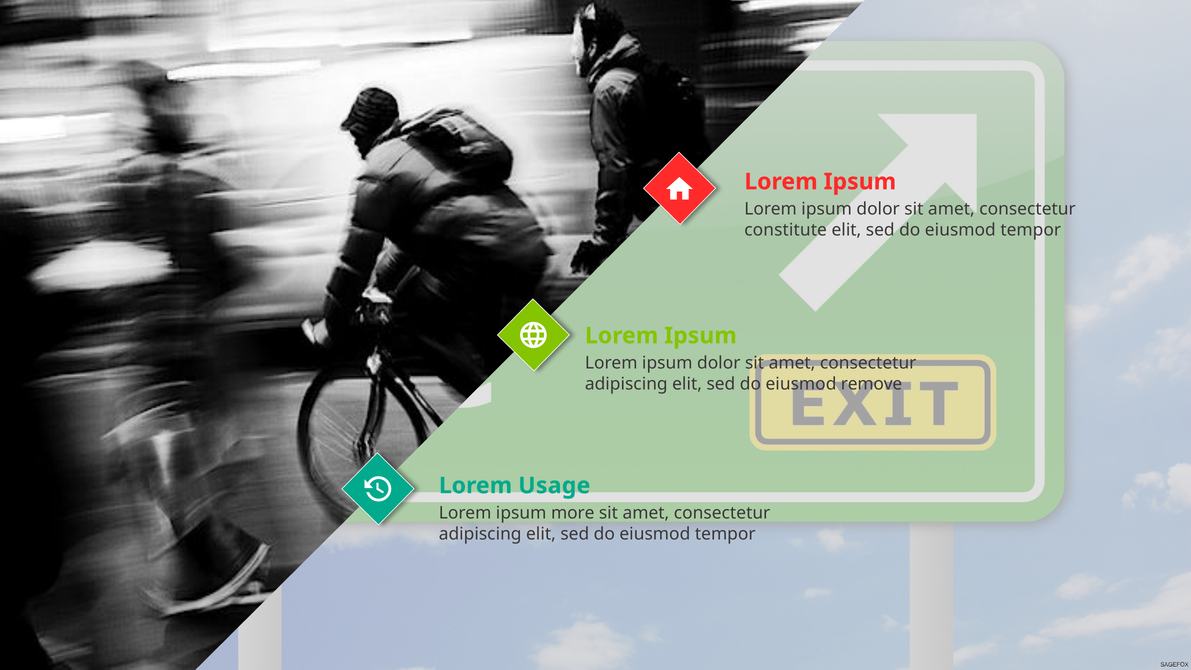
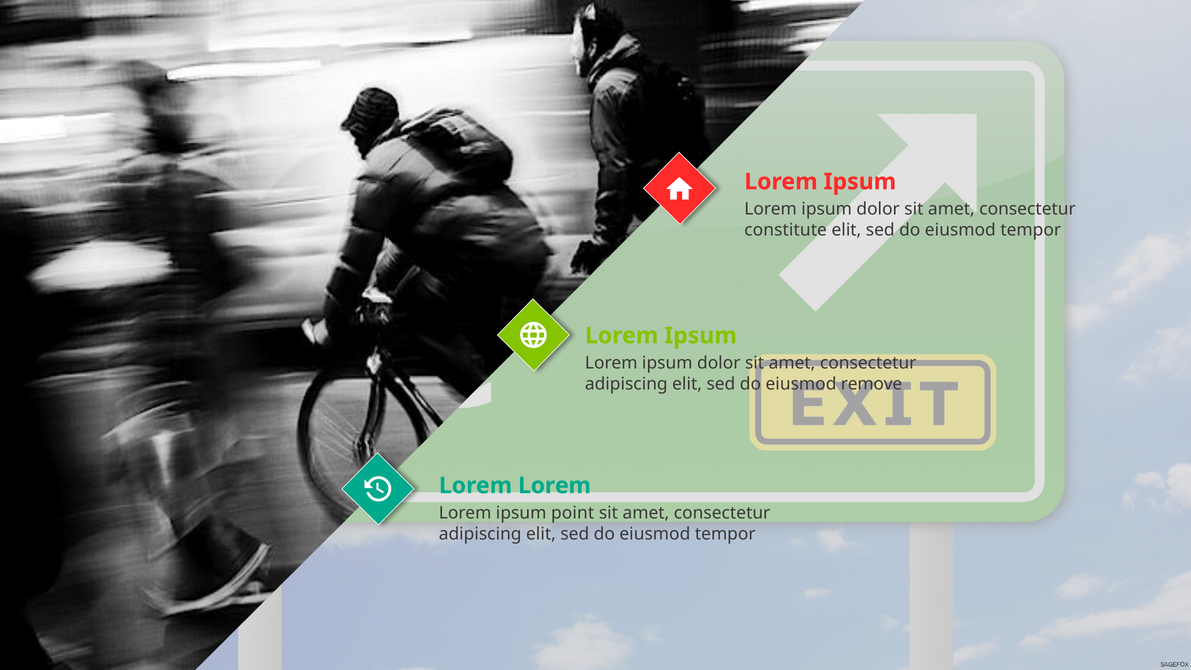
Usage at (554, 486): Usage -> Lorem
more: more -> point
